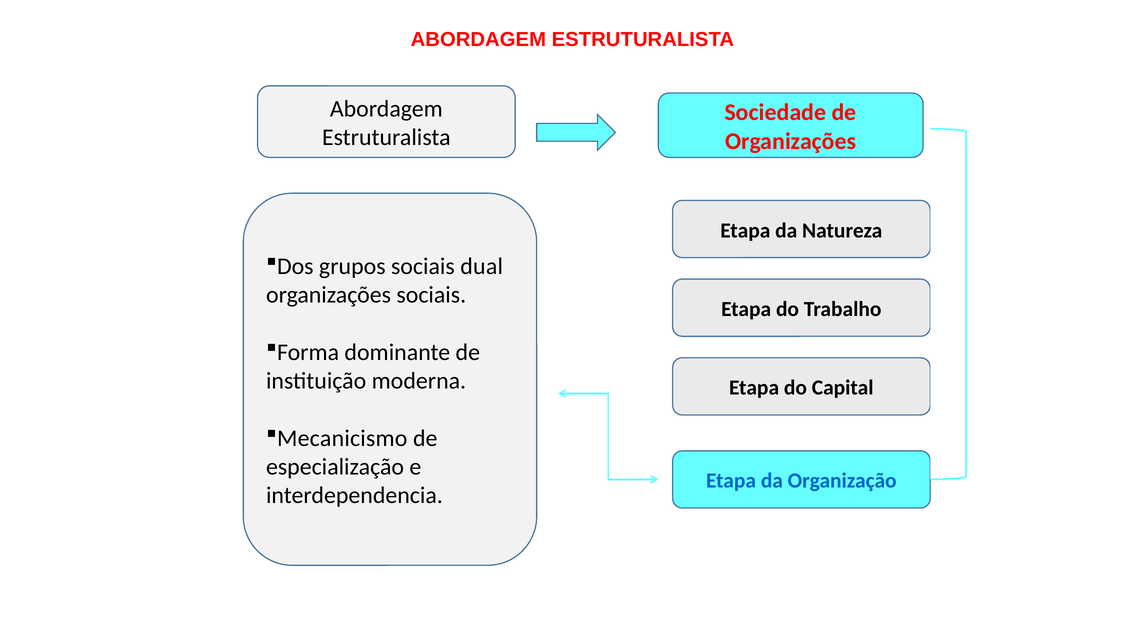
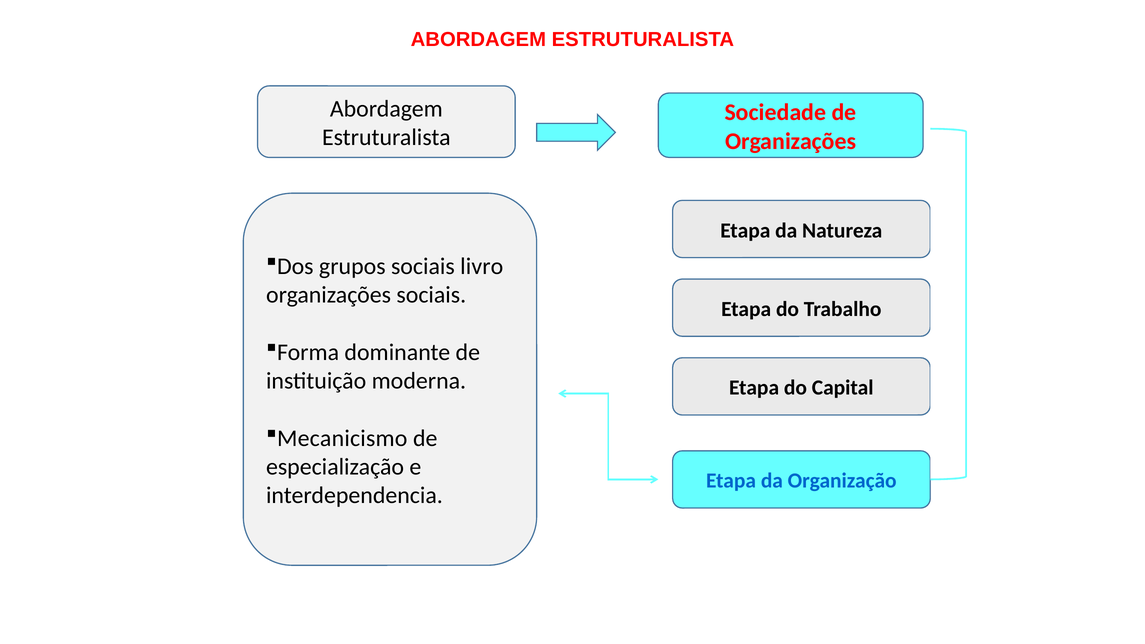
dual: dual -> livro
